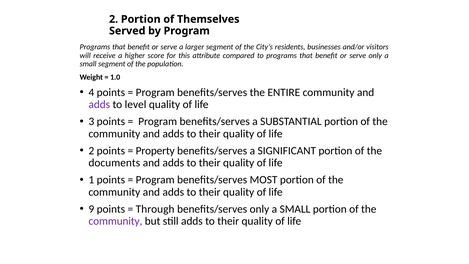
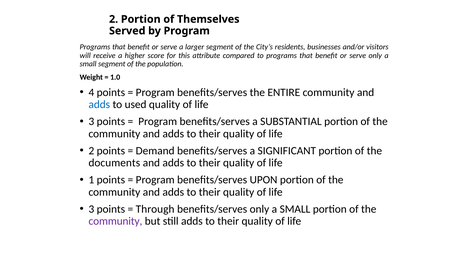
adds at (99, 104) colour: purple -> blue
level: level -> used
Property: Property -> Demand
MOST: MOST -> UPON
9 at (91, 209): 9 -> 3
